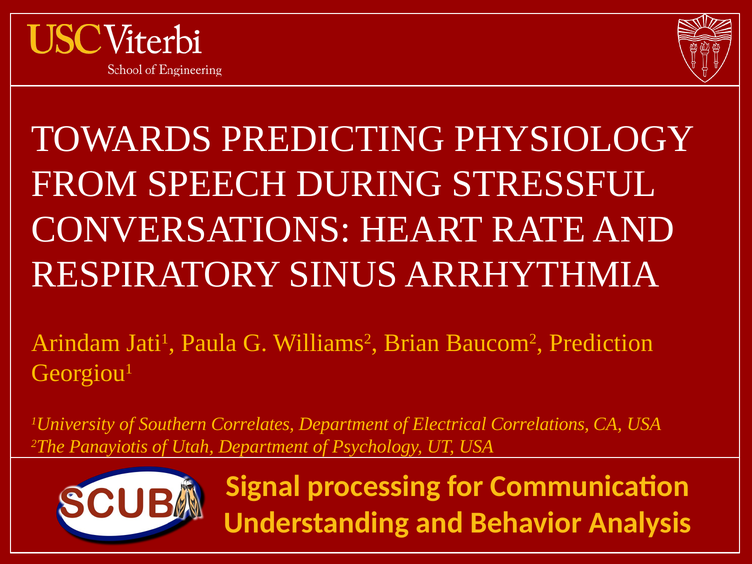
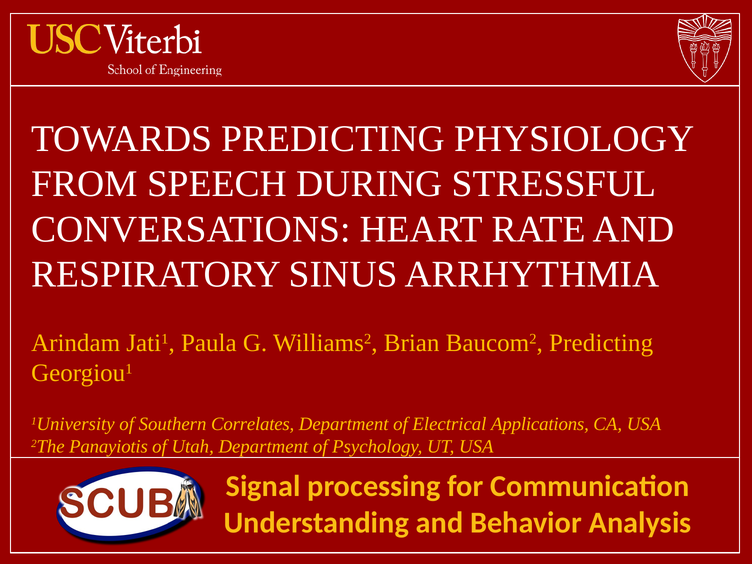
Baucom2 Prediction: Prediction -> Predicting
Correlations: Correlations -> Applications
